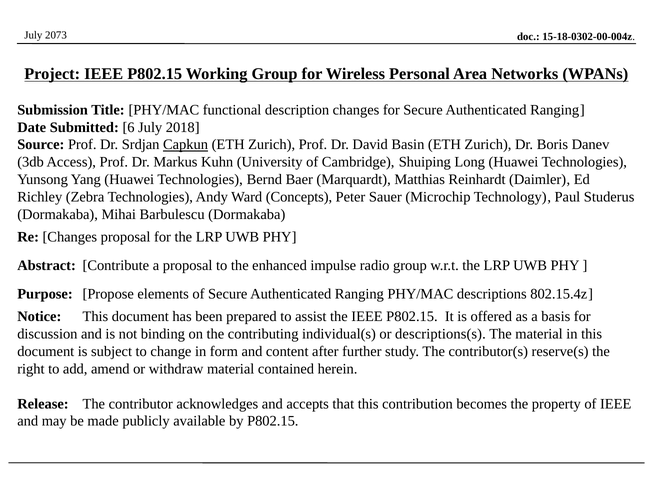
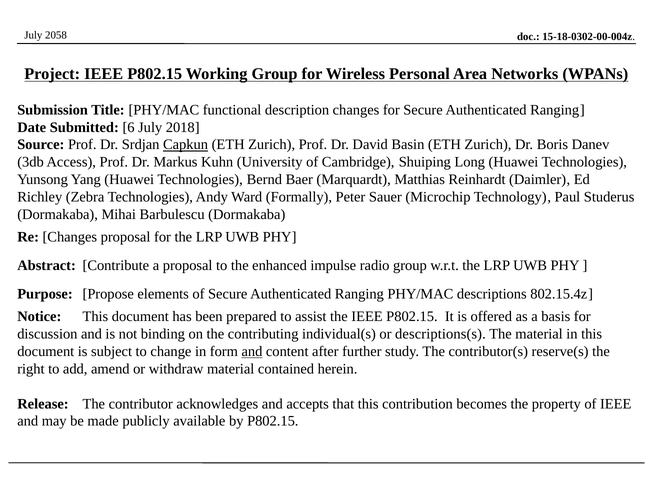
2073: 2073 -> 2058
Concepts: Concepts -> Formally
and at (252, 351) underline: none -> present
